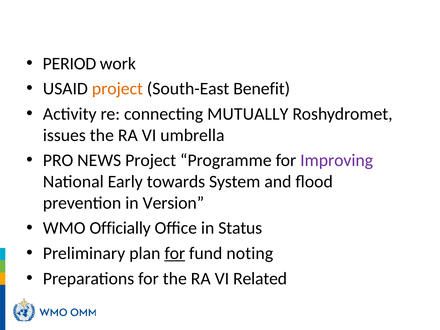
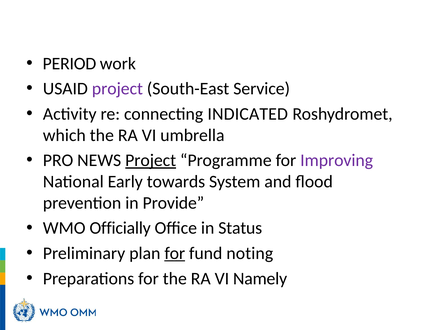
project at (117, 89) colour: orange -> purple
Benefit: Benefit -> Service
MUTUALLY: MUTUALLY -> INDICATED
issues: issues -> which
Project at (151, 160) underline: none -> present
Version: Version -> Provide
Related: Related -> Namely
